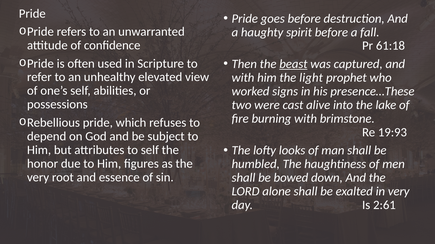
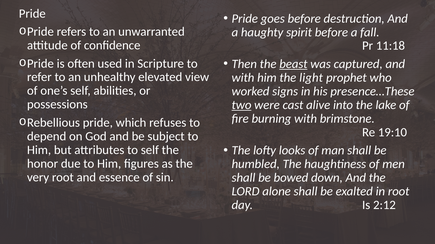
61:18: 61:18 -> 11:18
two underline: none -> present
19:93: 19:93 -> 19:10
in very: very -> root
2:61: 2:61 -> 2:12
